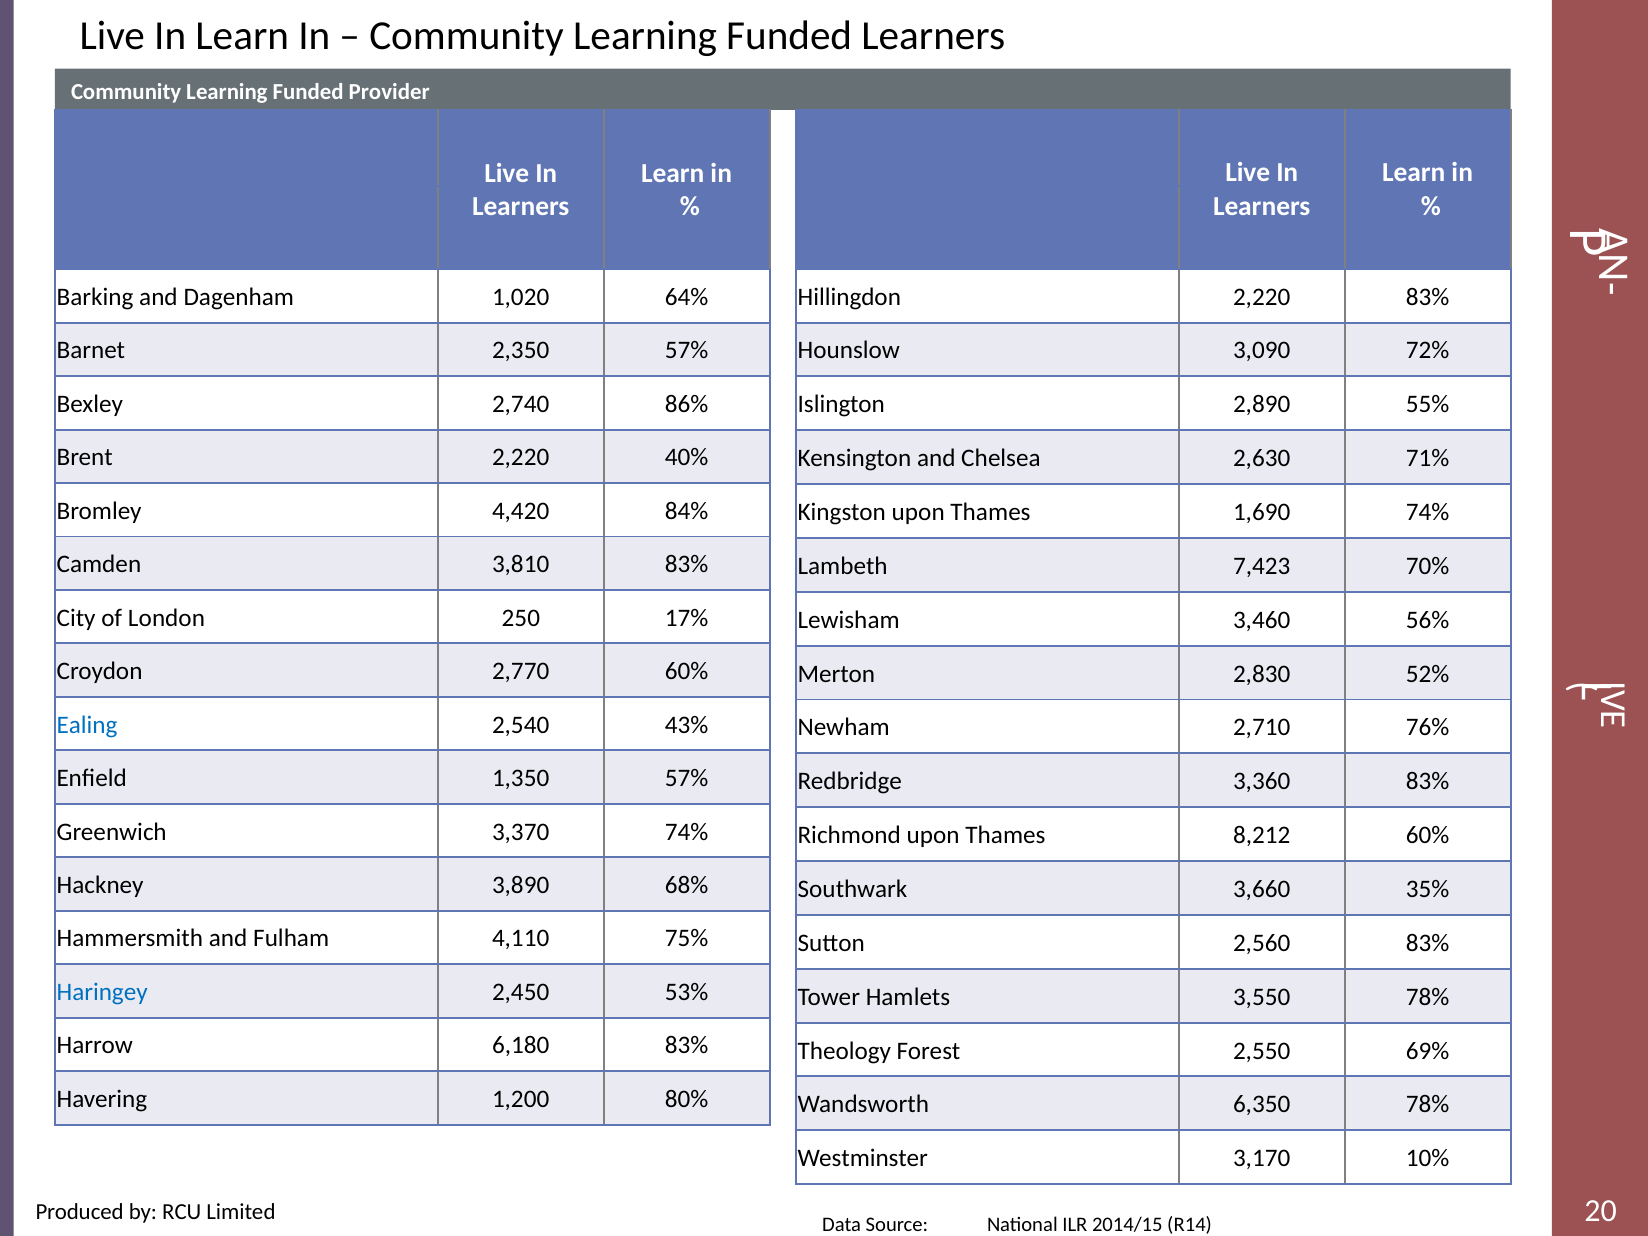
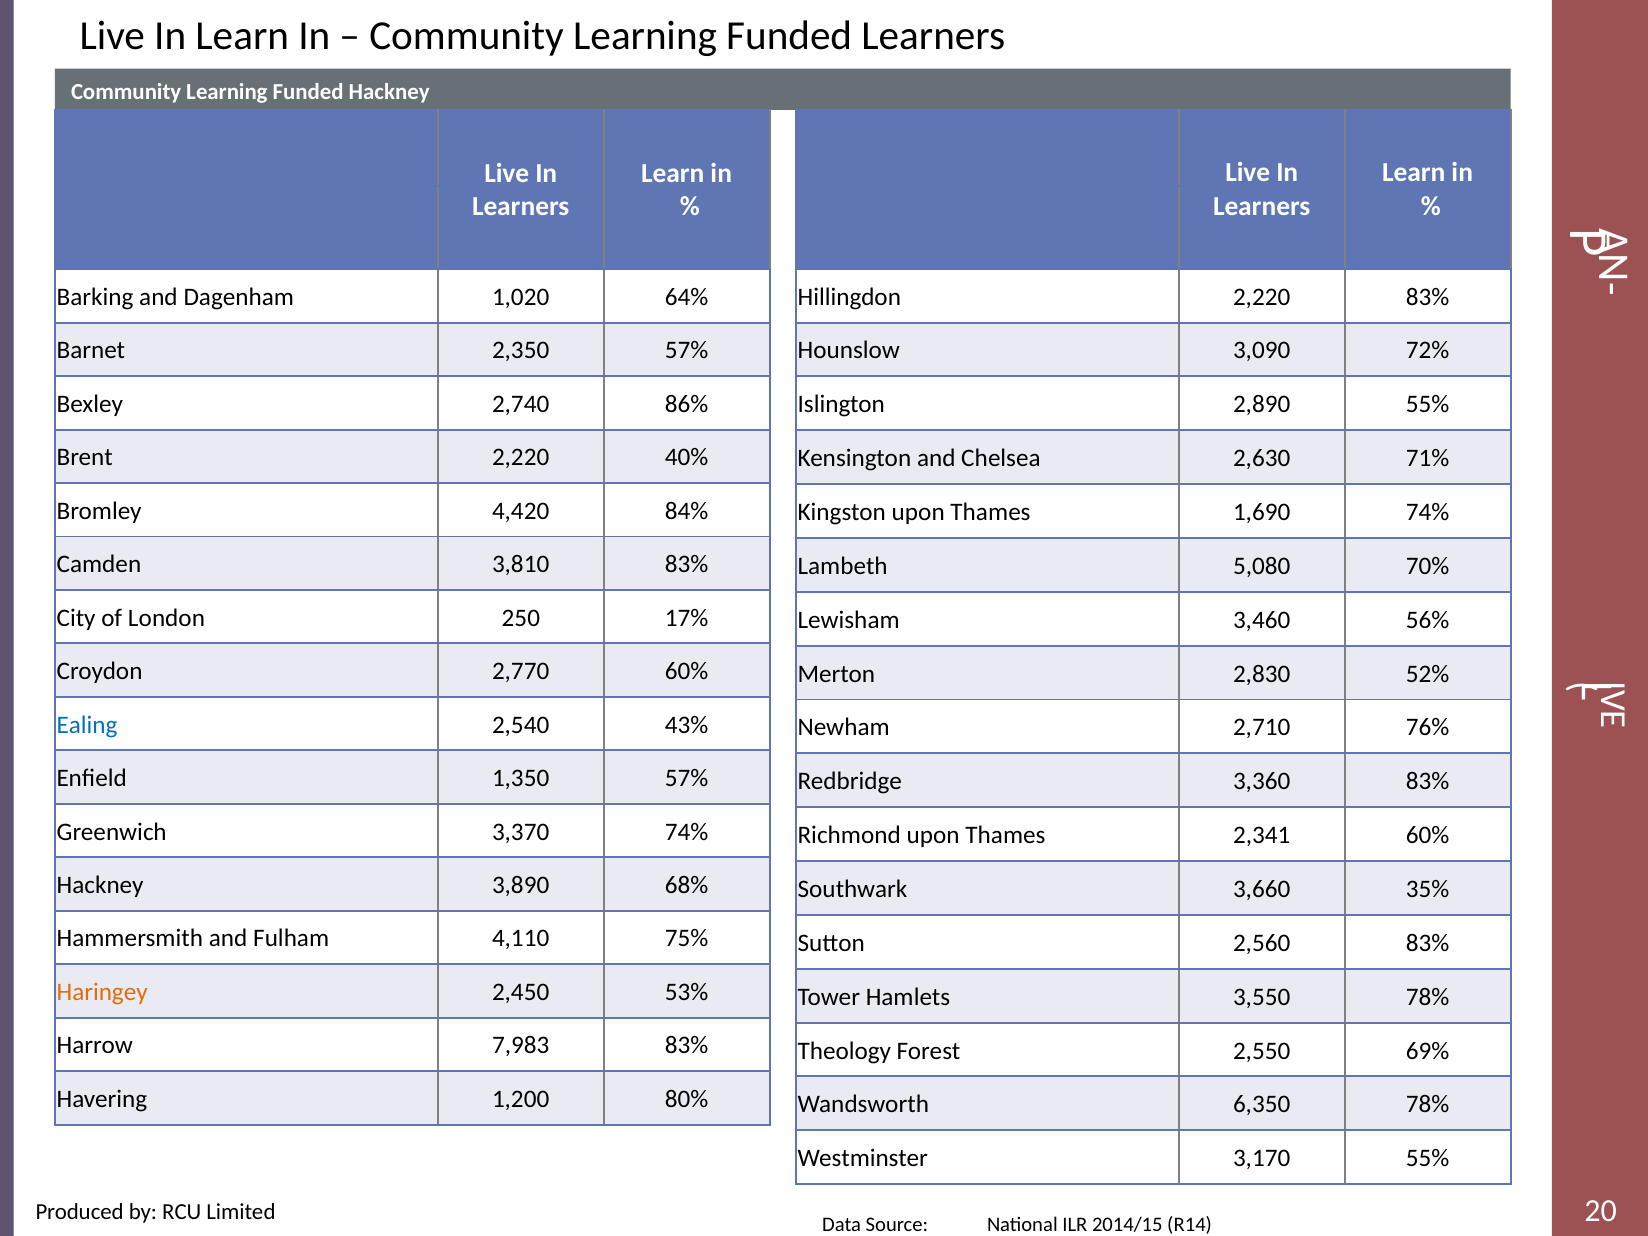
Funded Provider: Provider -> Hackney
7,423: 7,423 -> 5,080
8,212: 8,212 -> 2,341
Haringey colour: blue -> orange
6,180: 6,180 -> 7,983
3,170 10%: 10% -> 55%
